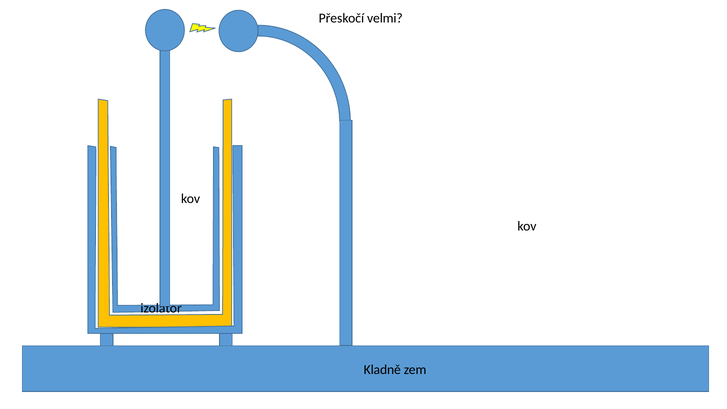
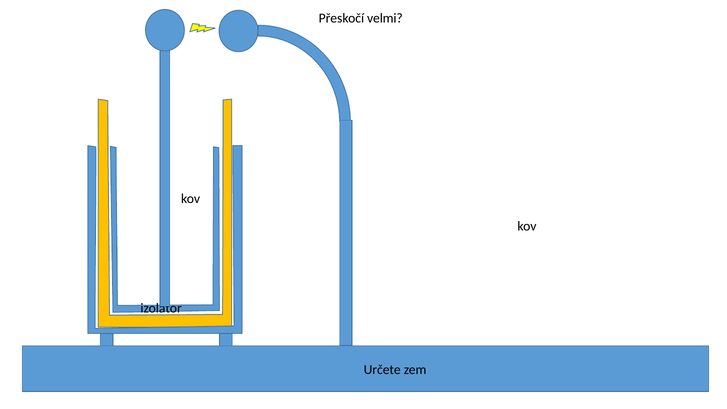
Kladně: Kladně -> Určete
